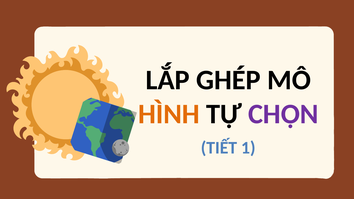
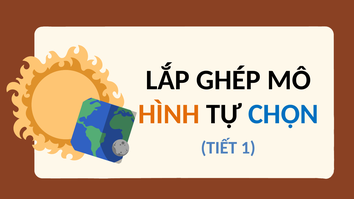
CHỌN colour: purple -> blue
